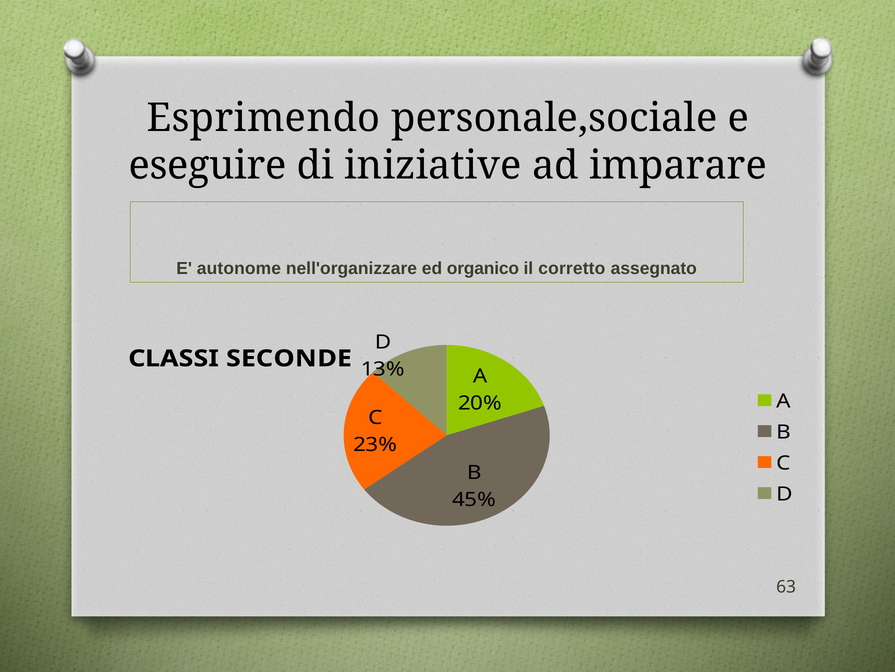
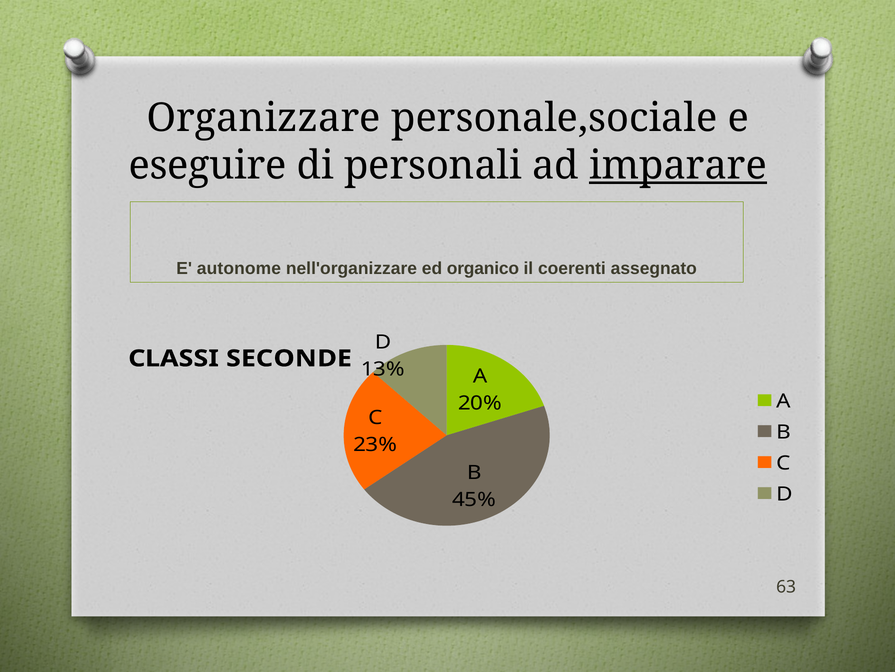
Esprimendo: Esprimendo -> Organizzare
iniziative: iniziative -> personali
imparare underline: none -> present
corretto: corretto -> coerenti
